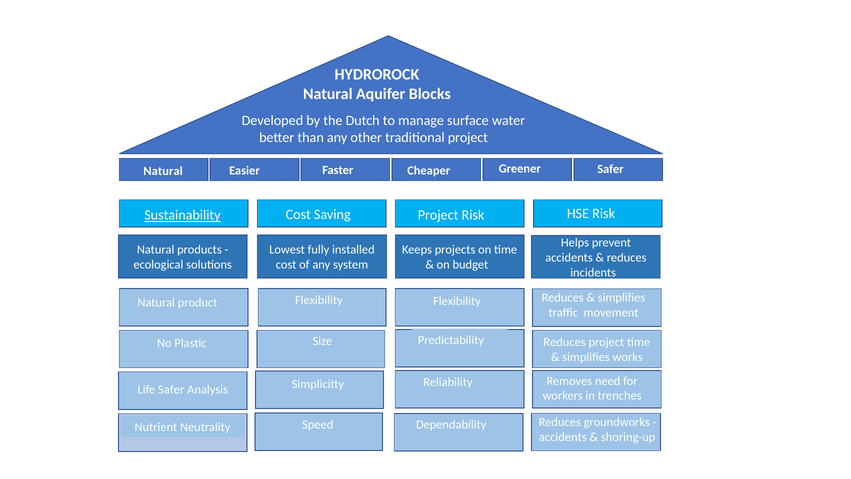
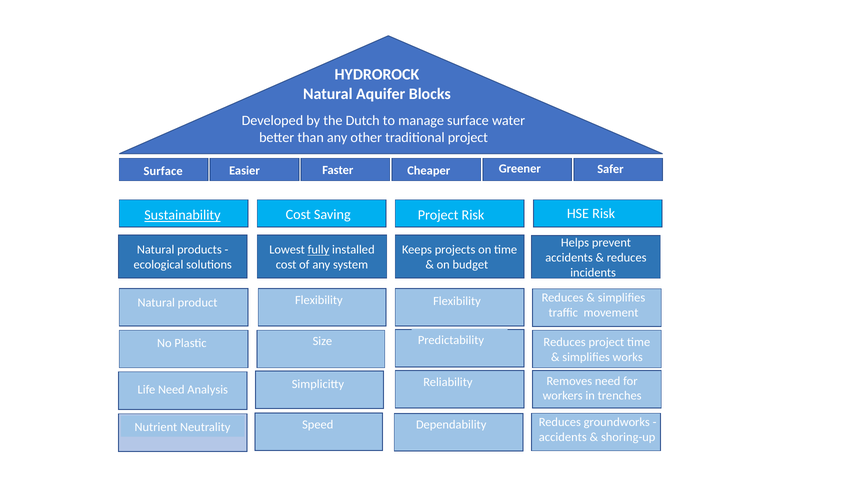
Natural at (163, 171): Natural -> Surface
fully underline: none -> present
Life Safer: Safer -> Need
